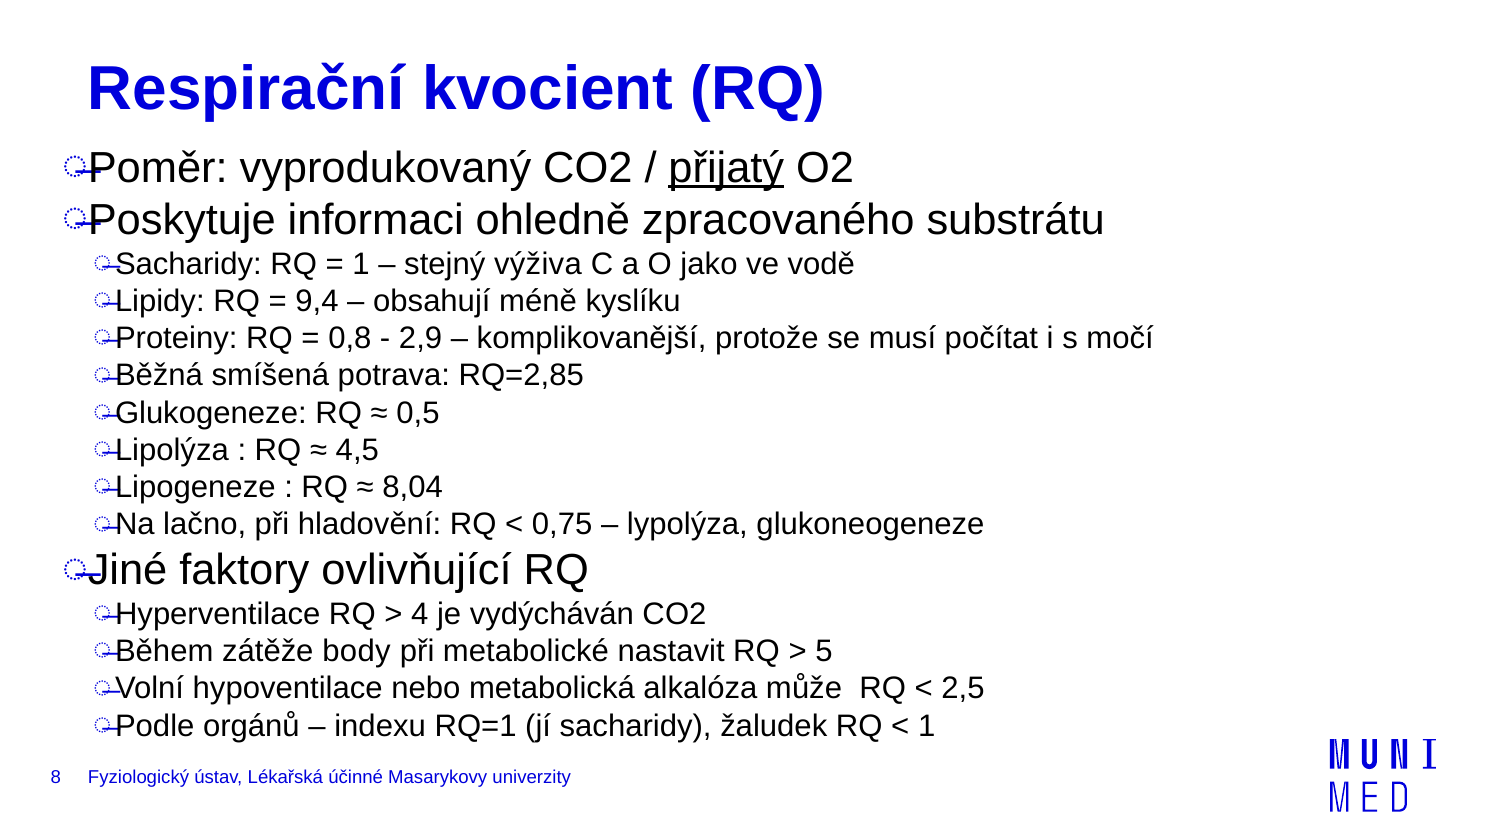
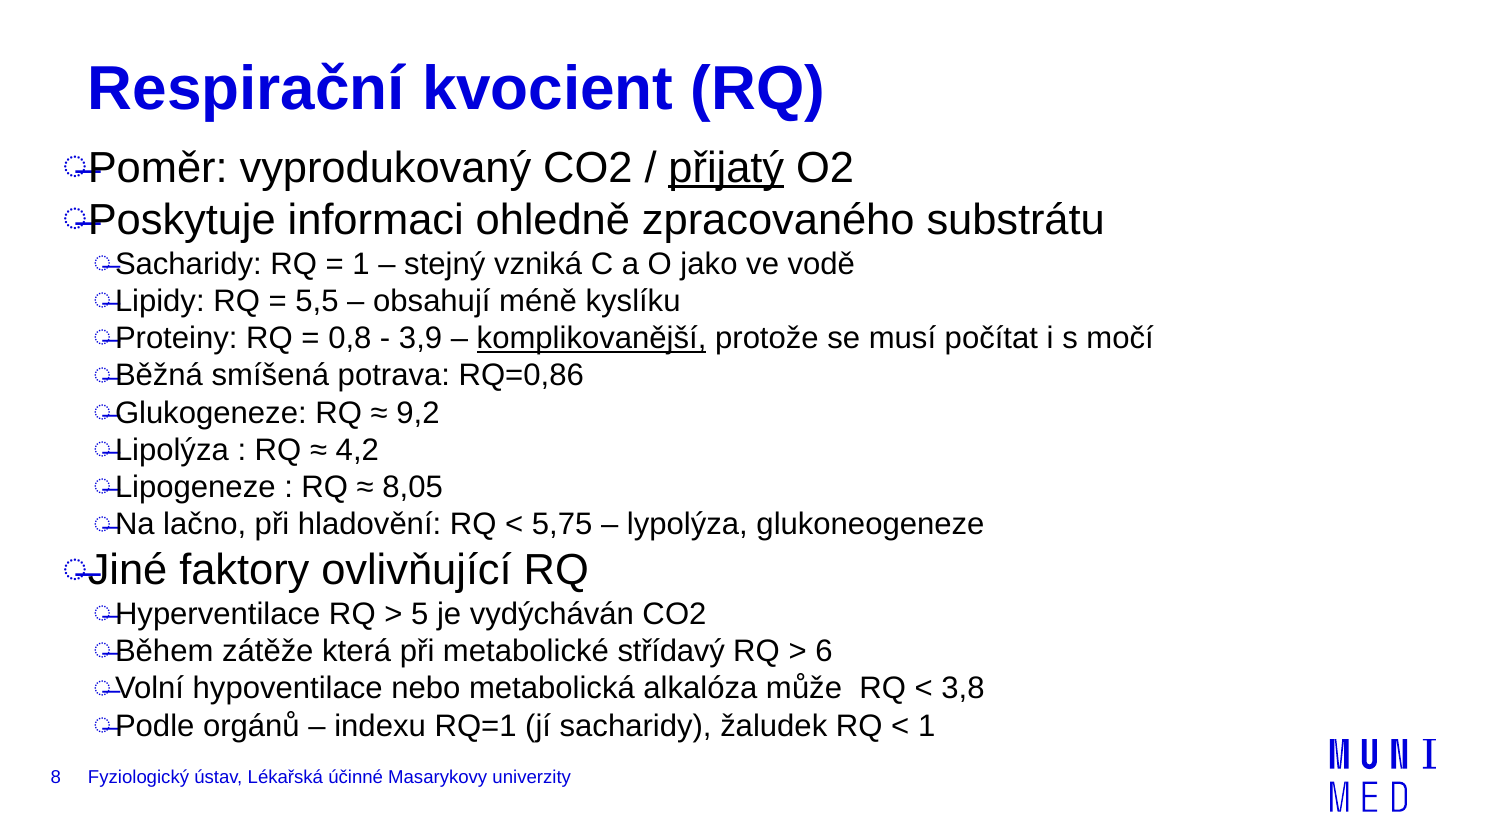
výživa: výživa -> vzniká
9,4: 9,4 -> 5,5
2,9: 2,9 -> 3,9
komplikovanější underline: none -> present
RQ=2,85: RQ=2,85 -> RQ=0,86
0,5: 0,5 -> 9,2
4,5: 4,5 -> 4,2
8,04: 8,04 -> 8,05
0,75: 0,75 -> 5,75
4: 4 -> 5
body: body -> která
nastavit: nastavit -> střídavý
5: 5 -> 6
2,5: 2,5 -> 3,8
